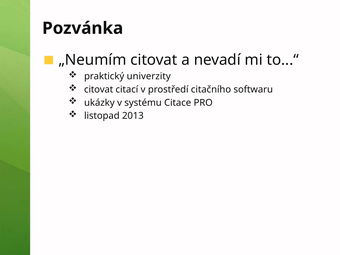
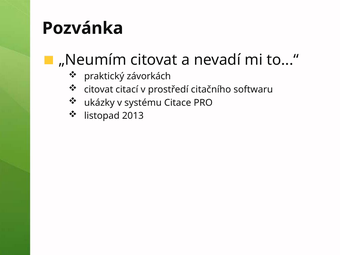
univerzity: univerzity -> závorkách
